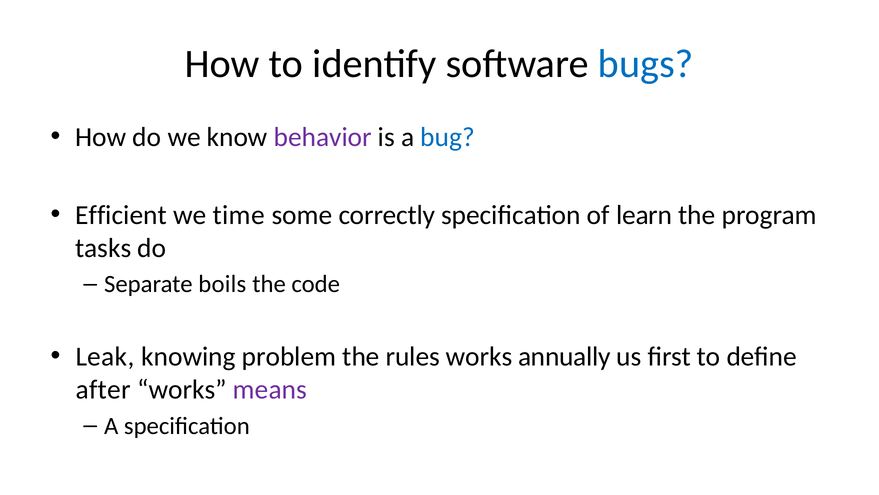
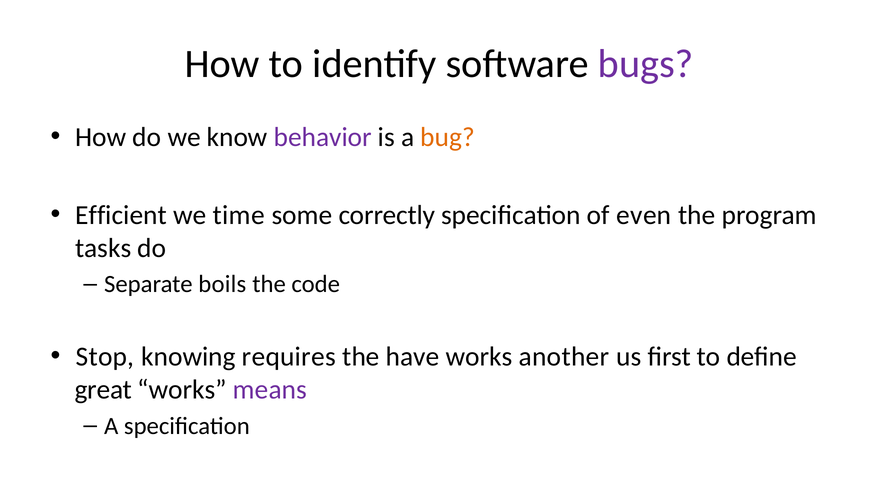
bugs colour: blue -> purple
bug colour: blue -> orange
learn: learn -> even
Leak: Leak -> Stop
problem: problem -> requires
rules: rules -> have
annually: annually -> another
after: after -> great
